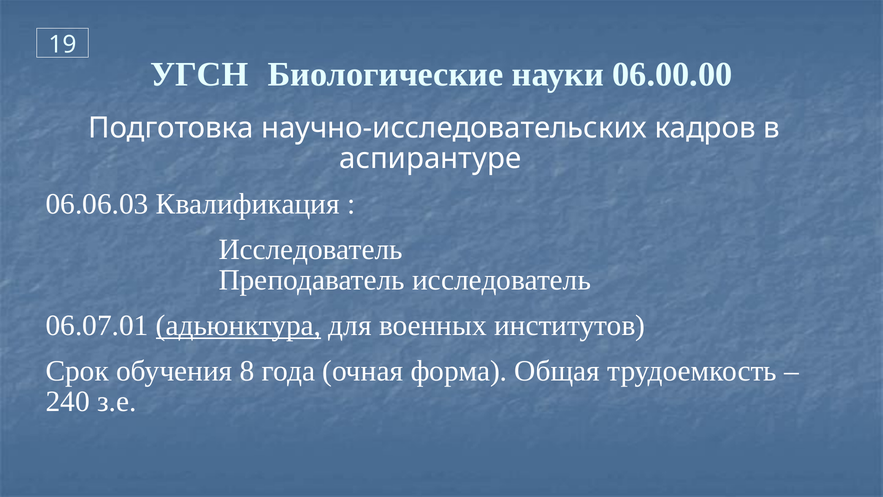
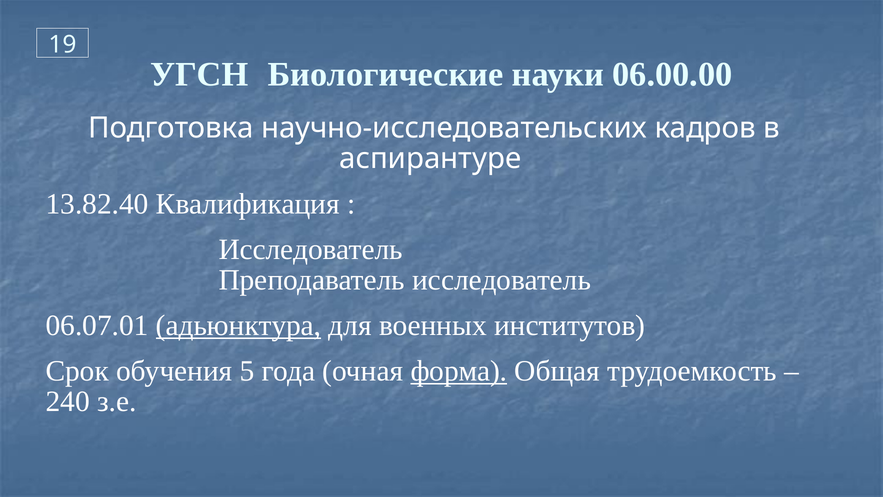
06.06.03: 06.06.03 -> 13.82.40
8: 8 -> 5
форма underline: none -> present
